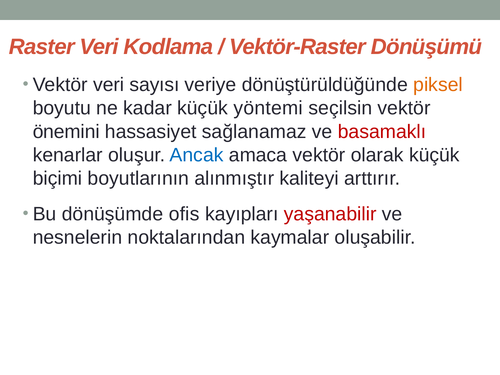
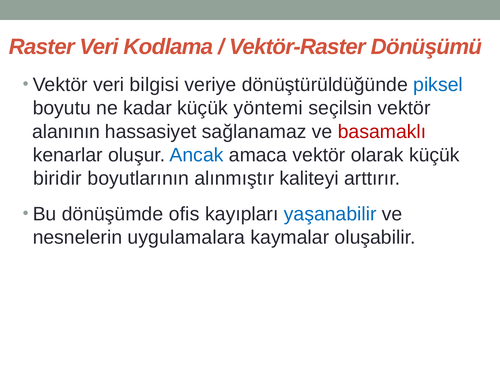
sayısı: sayısı -> bilgisi
piksel colour: orange -> blue
önemini: önemini -> alanının
biçimi: biçimi -> biridir
yaşanabilir colour: red -> blue
noktalarından: noktalarından -> uygulamalara
